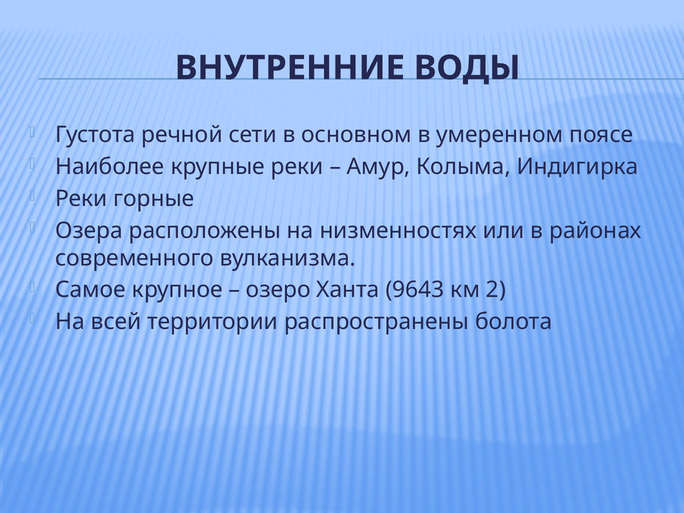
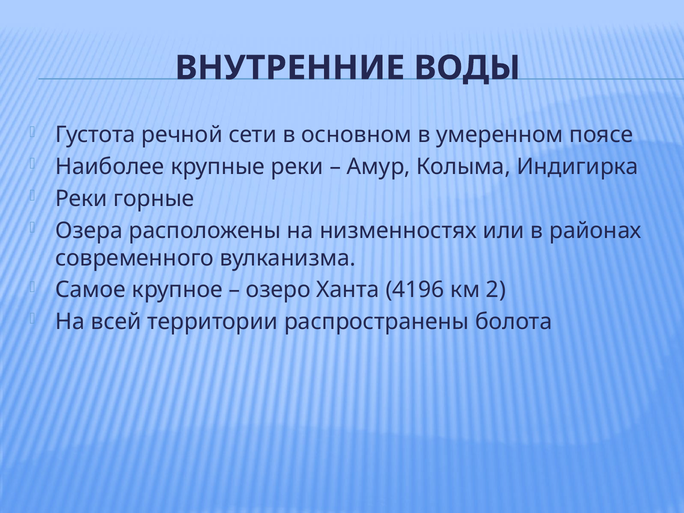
9643: 9643 -> 4196
